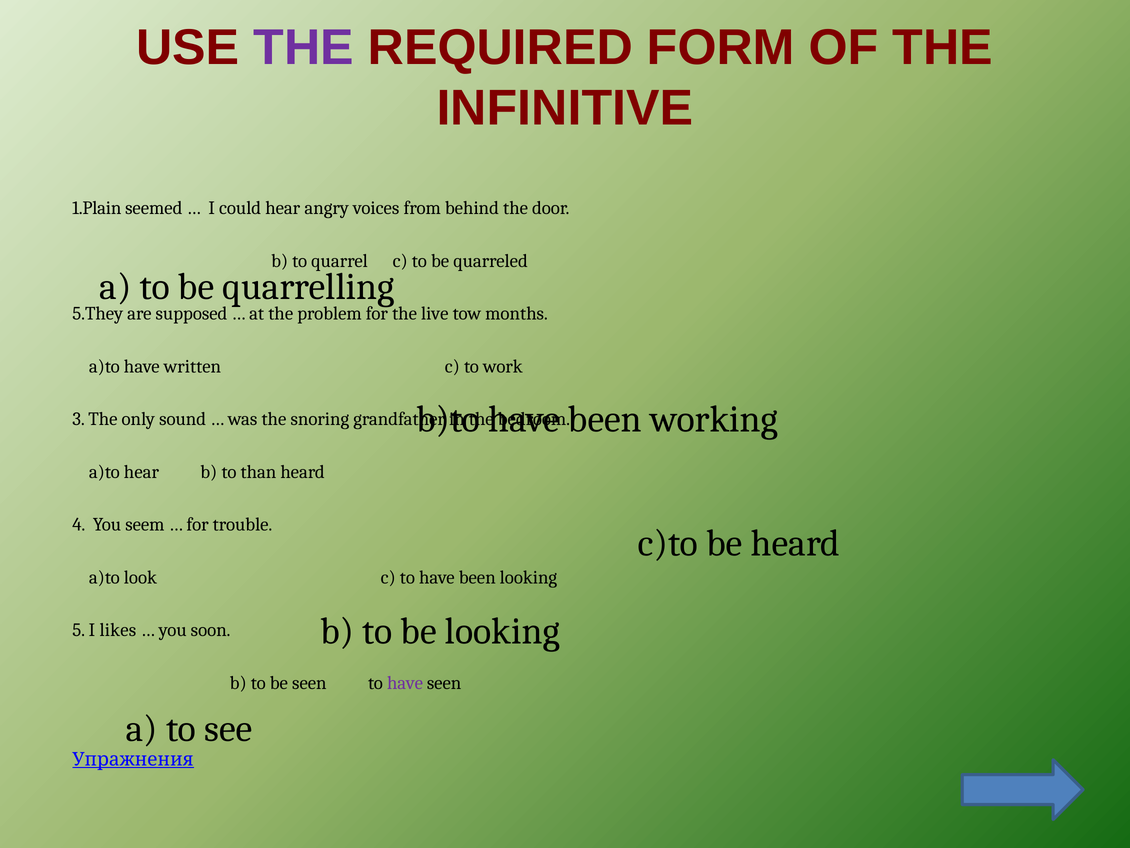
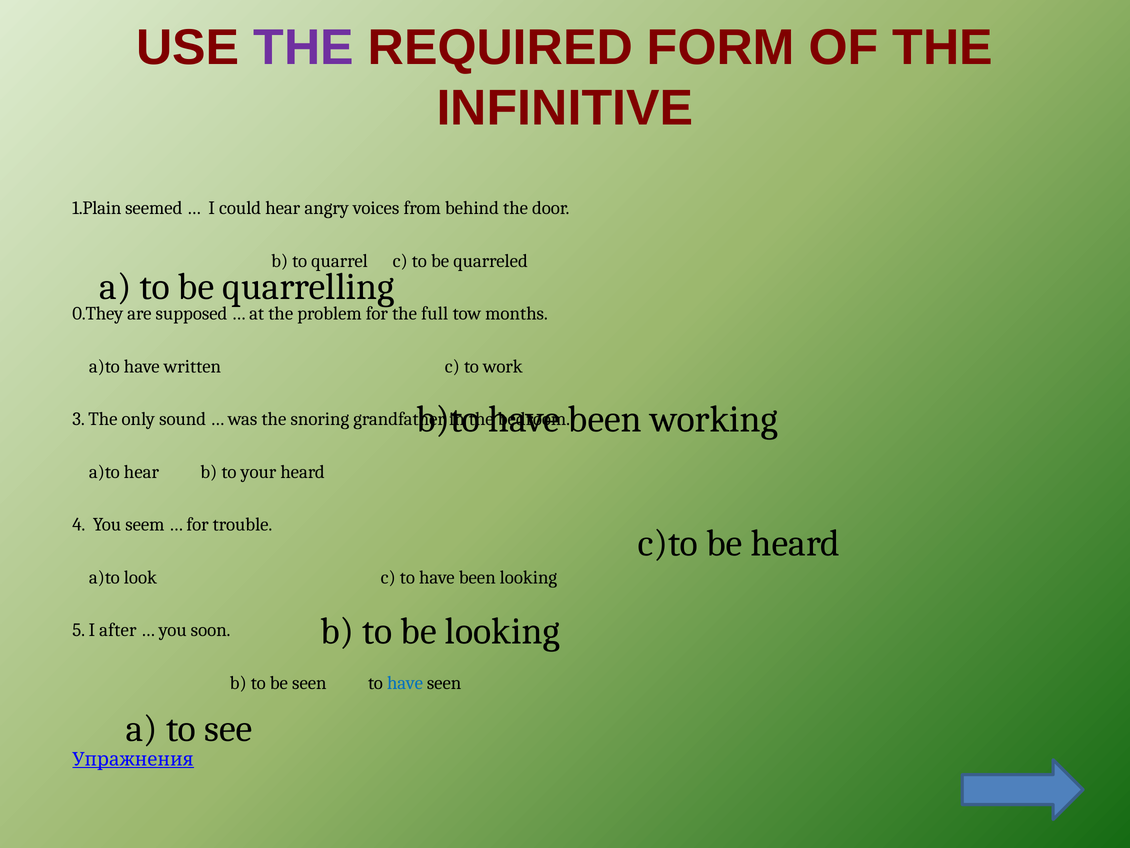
5.They: 5.They -> 0.They
live: live -> full
than: than -> your
likes: likes -> after
have at (405, 682) colour: purple -> blue
